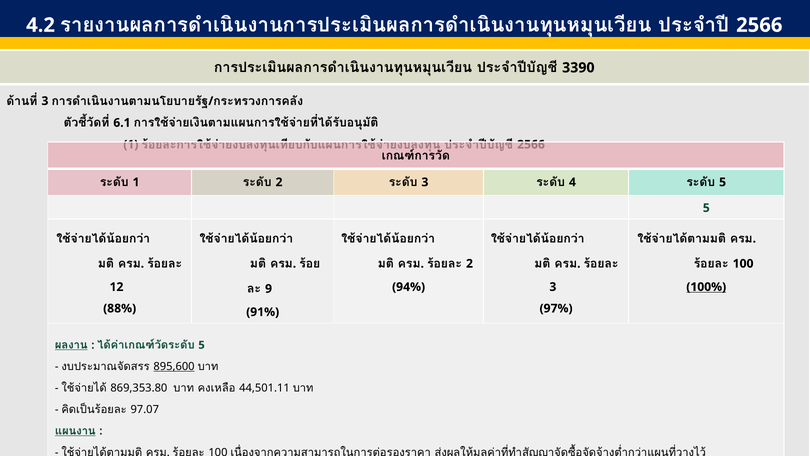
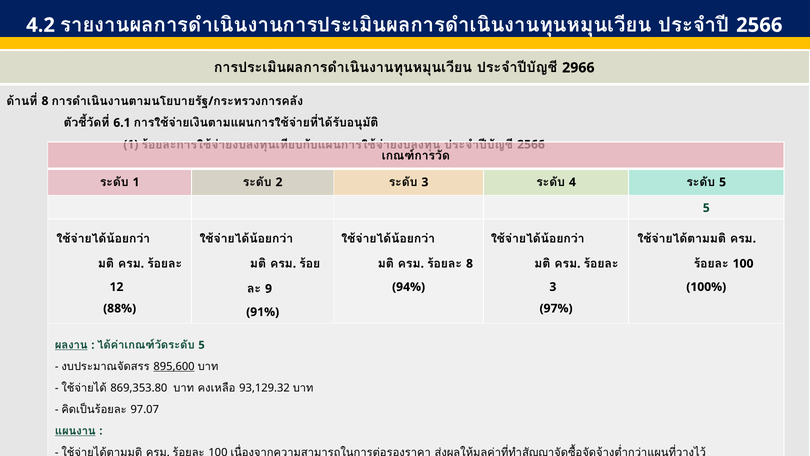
3390: 3390 -> 2966
3 at (45, 101): 3 -> 8
2 at (470, 263): 2 -> 8
100% underline: present -> none
44,501.11: 44,501.11 -> 93,129.32
